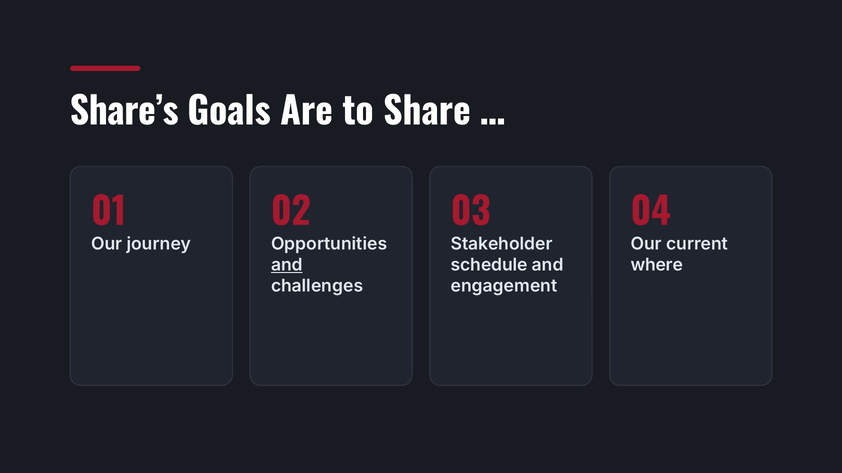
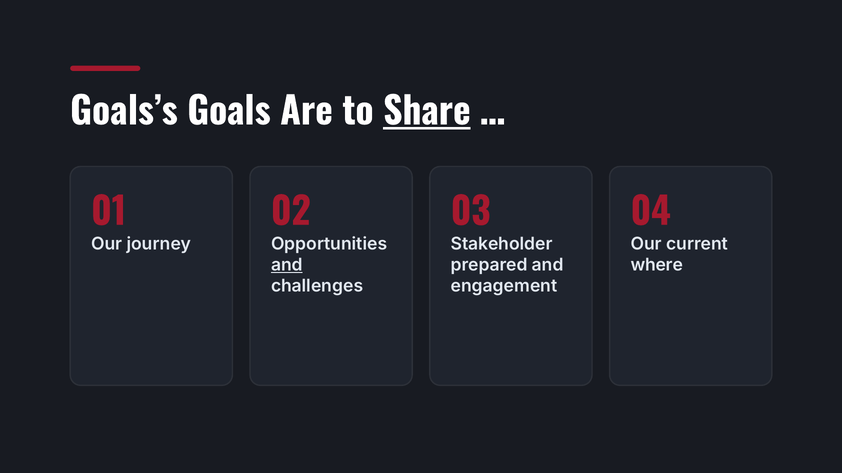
Share’s: Share’s -> Goals’s
Share underline: none -> present
schedule: schedule -> prepared
